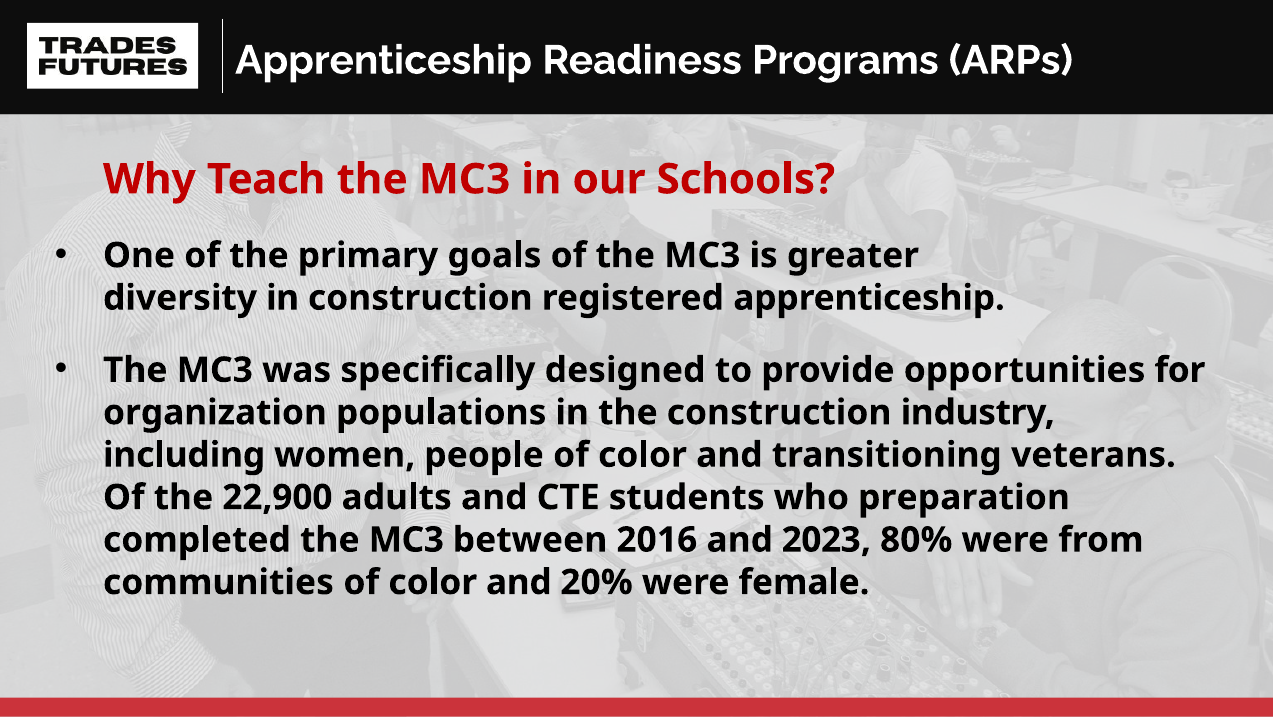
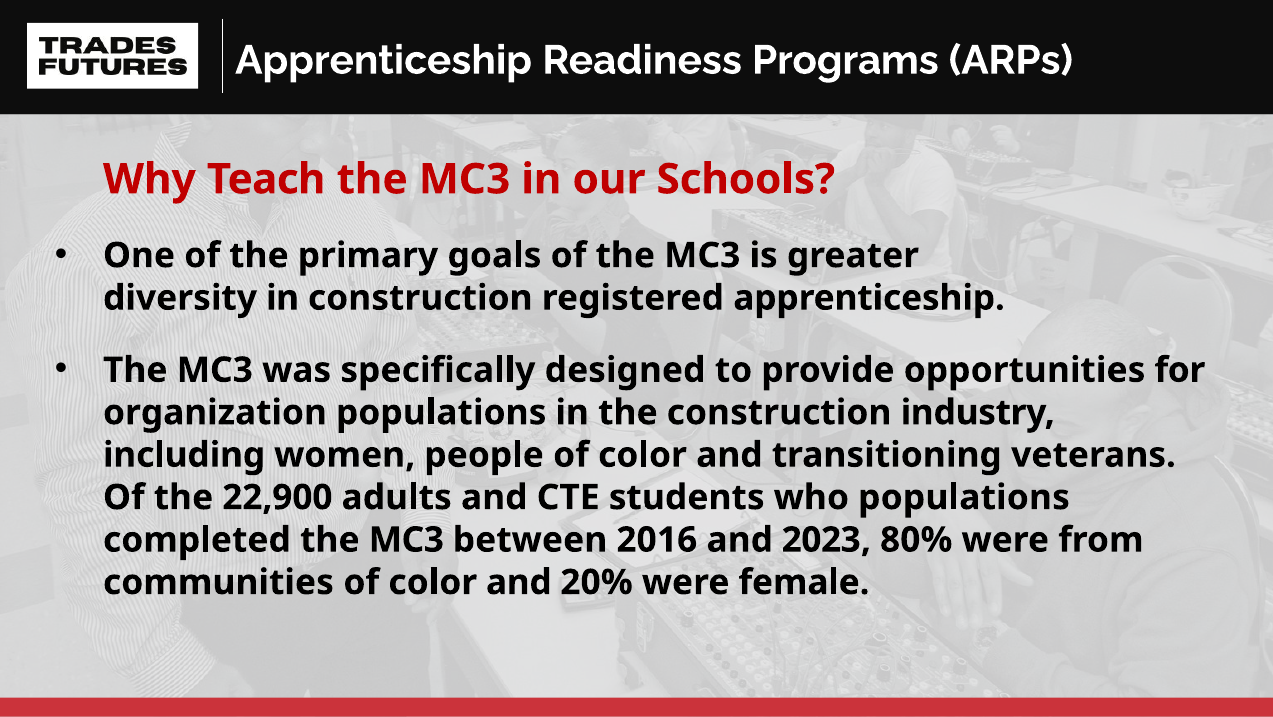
who preparation: preparation -> populations
